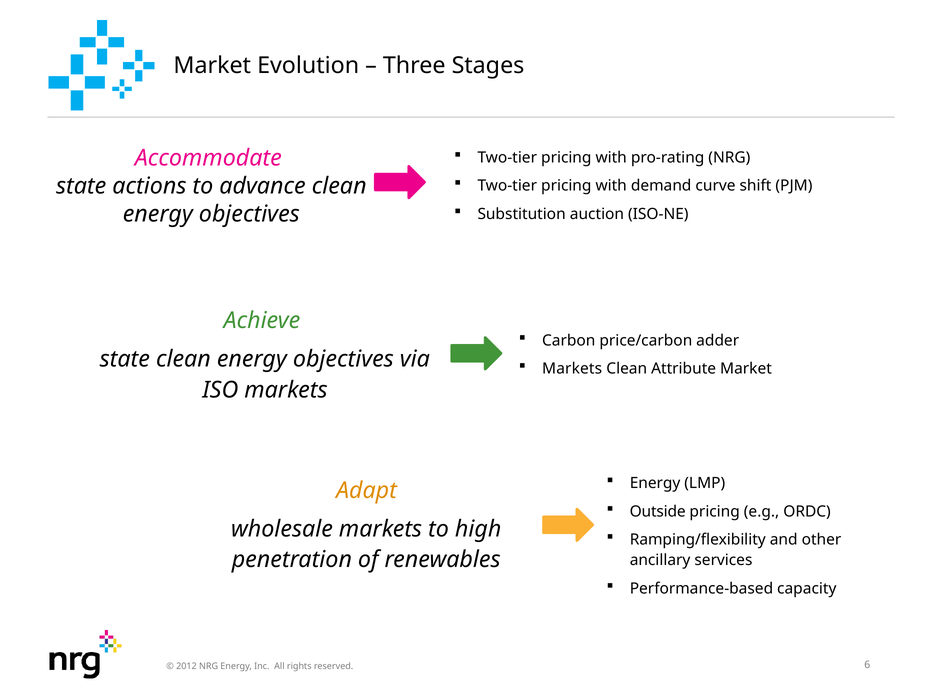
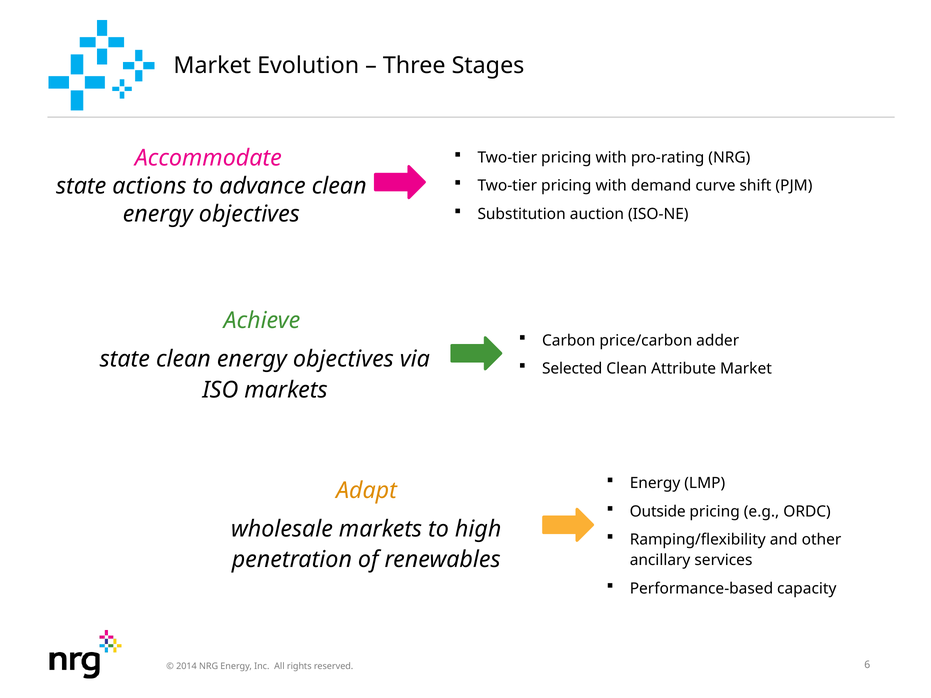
Markets at (572, 369): Markets -> Selected
2012: 2012 -> 2014
